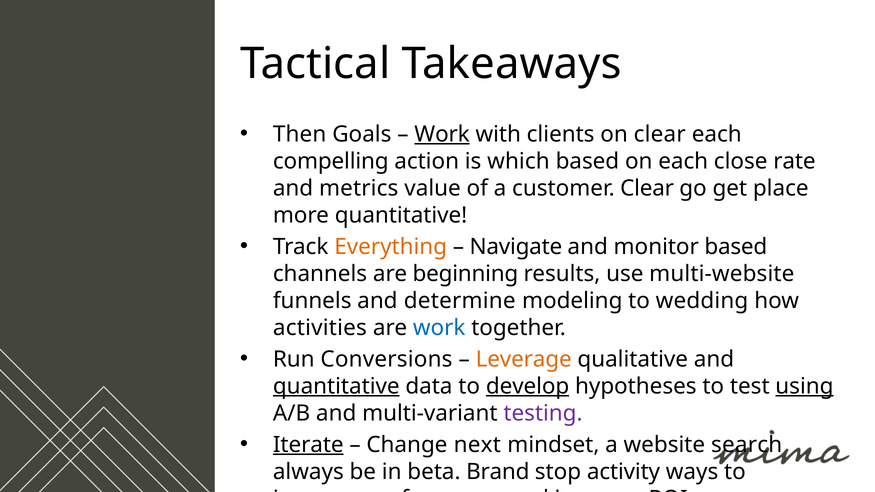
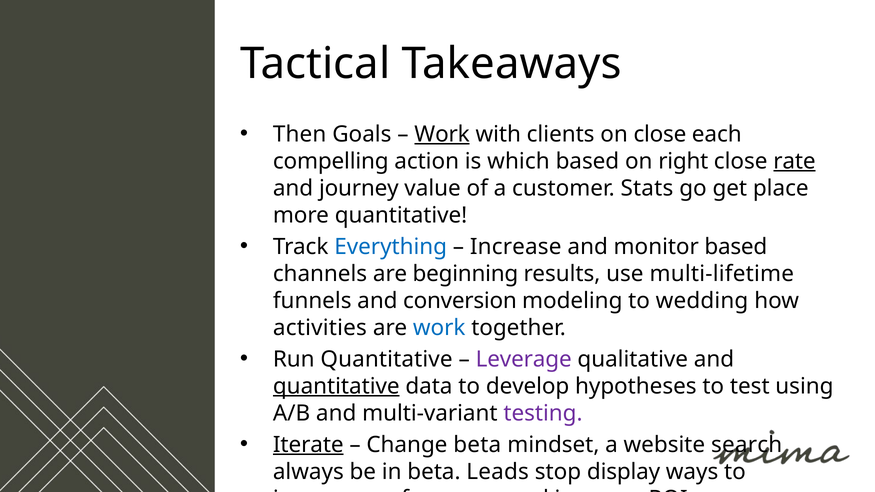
on clear: clear -> close
on each: each -> right
rate underline: none -> present
metrics: metrics -> journey
customer Clear: Clear -> Stats
Everything colour: orange -> blue
Navigate at (516, 247): Navigate -> Increase
multi-website: multi-website -> multi-lifetime
determine: determine -> conversion
Run Conversions: Conversions -> Quantitative
Leverage colour: orange -> purple
develop underline: present -> none
using underline: present -> none
Change next: next -> beta
Brand: Brand -> Leads
activity: activity -> display
